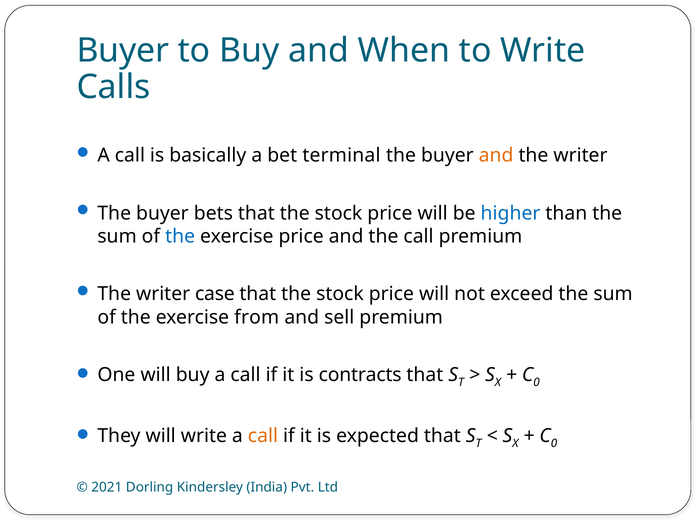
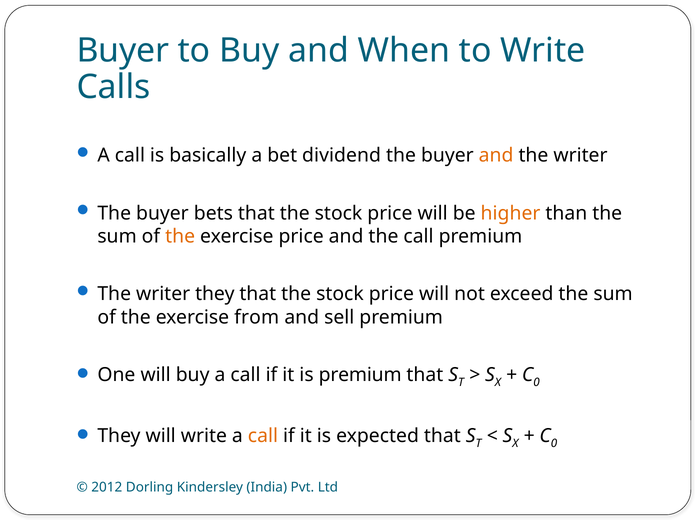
terminal: terminal -> dividend
higher colour: blue -> orange
the at (180, 236) colour: blue -> orange
writer case: case -> they
is contracts: contracts -> premium
2021: 2021 -> 2012
